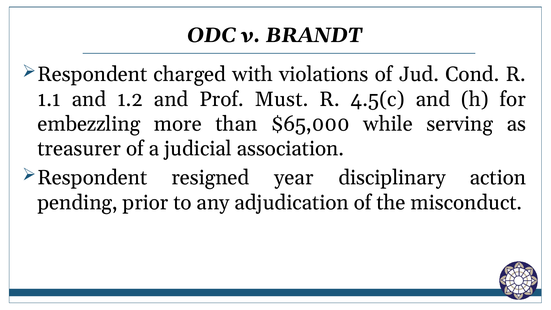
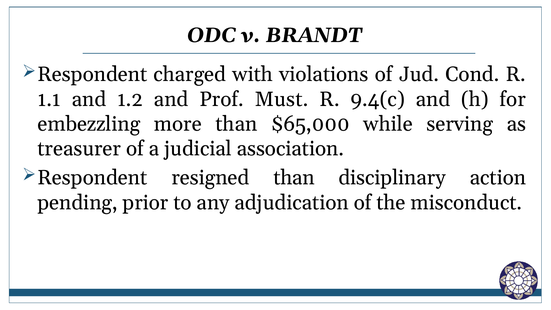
4.5(c: 4.5(c -> 9.4(c
resigned year: year -> than
